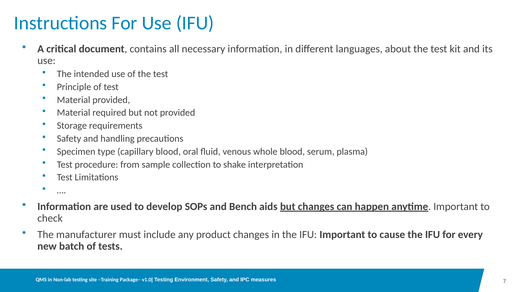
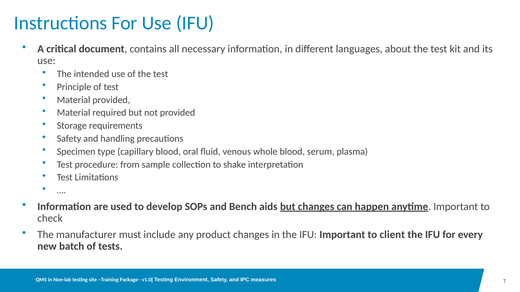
cause: cause -> client
